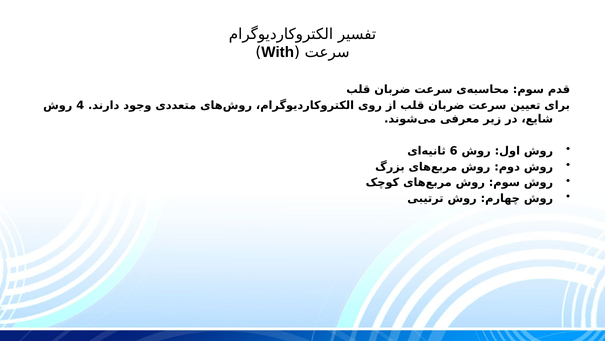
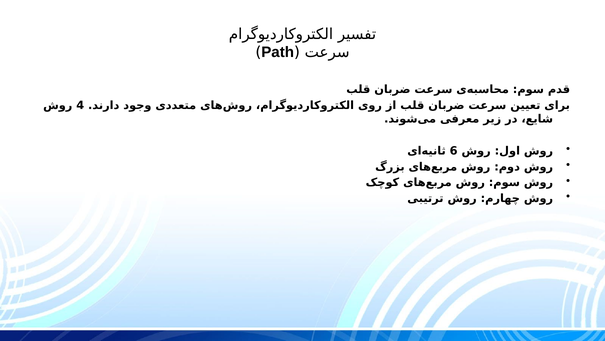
With: With -> Path
